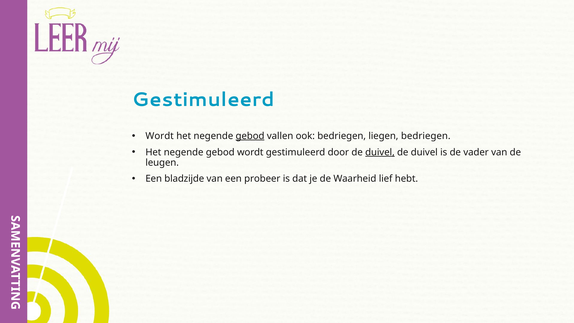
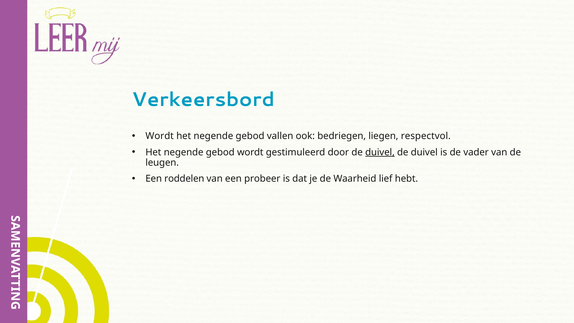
Gestimuleerd at (203, 100): Gestimuleerd -> Verkeersbord
gebod at (250, 136) underline: present -> none
liegen bedriegen: bedriegen -> respectvol
bladzijde: bladzijde -> roddelen
